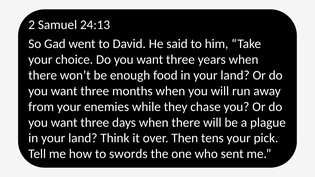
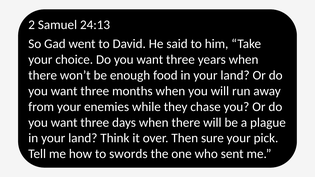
tens: tens -> sure
